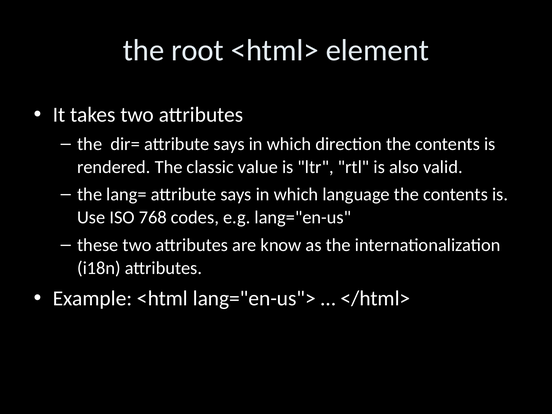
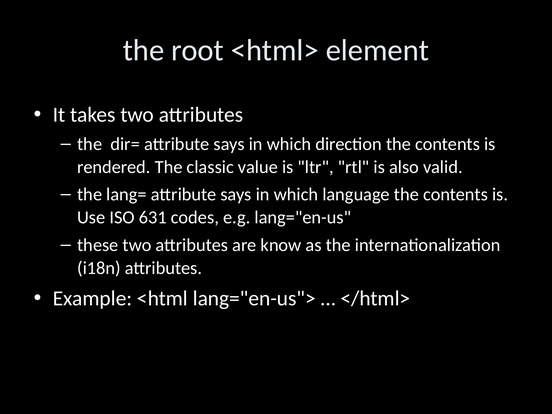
768: 768 -> 631
